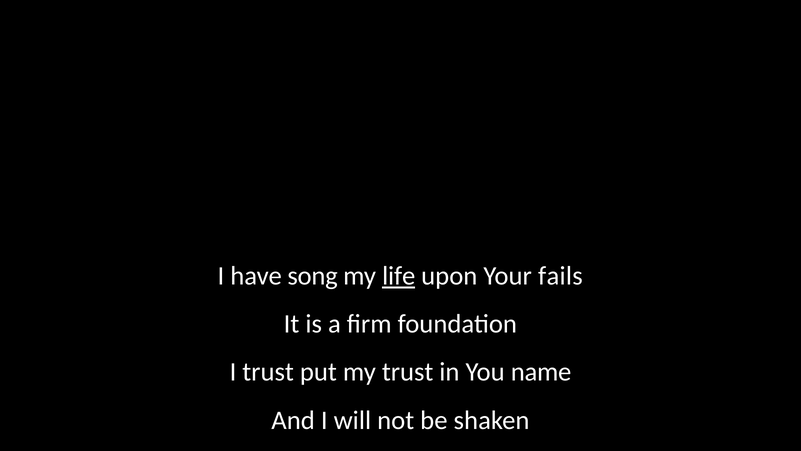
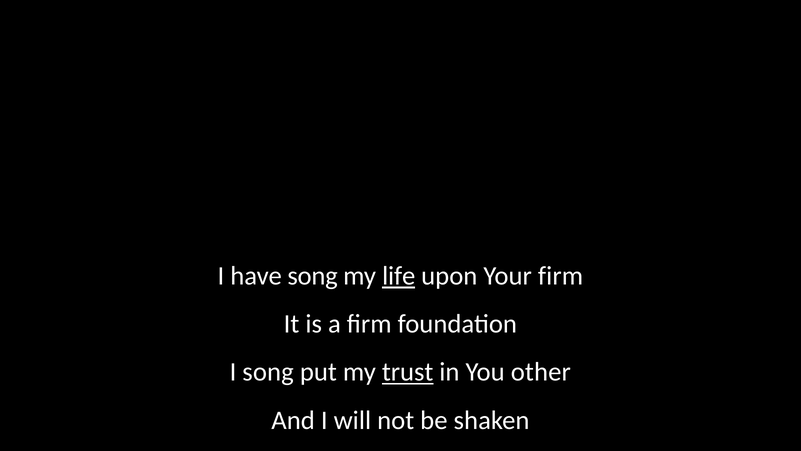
Your fails: fails -> firm
I trust: trust -> song
trust at (408, 372) underline: none -> present
name: name -> other
